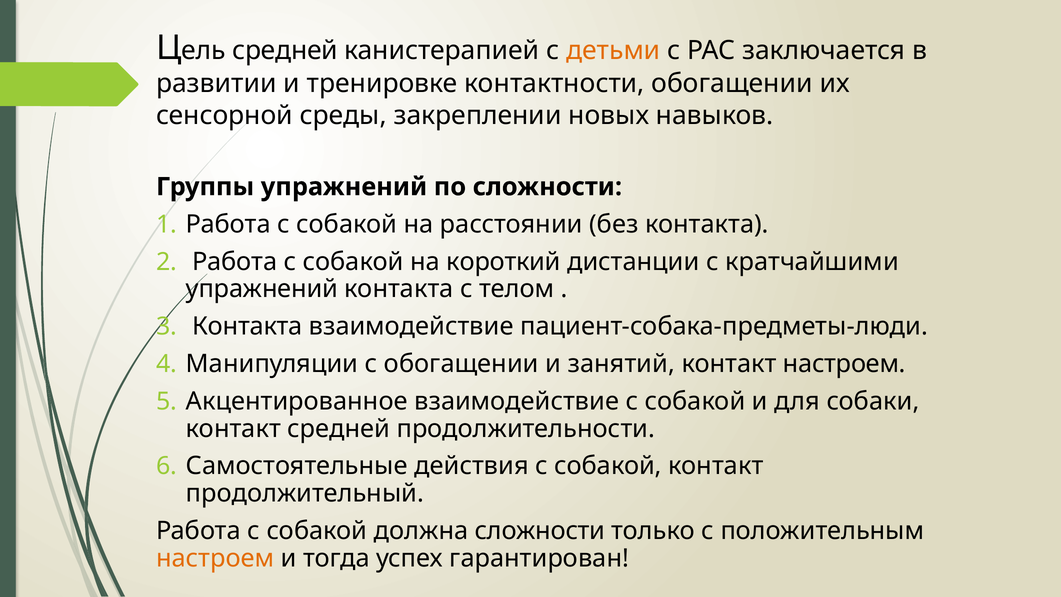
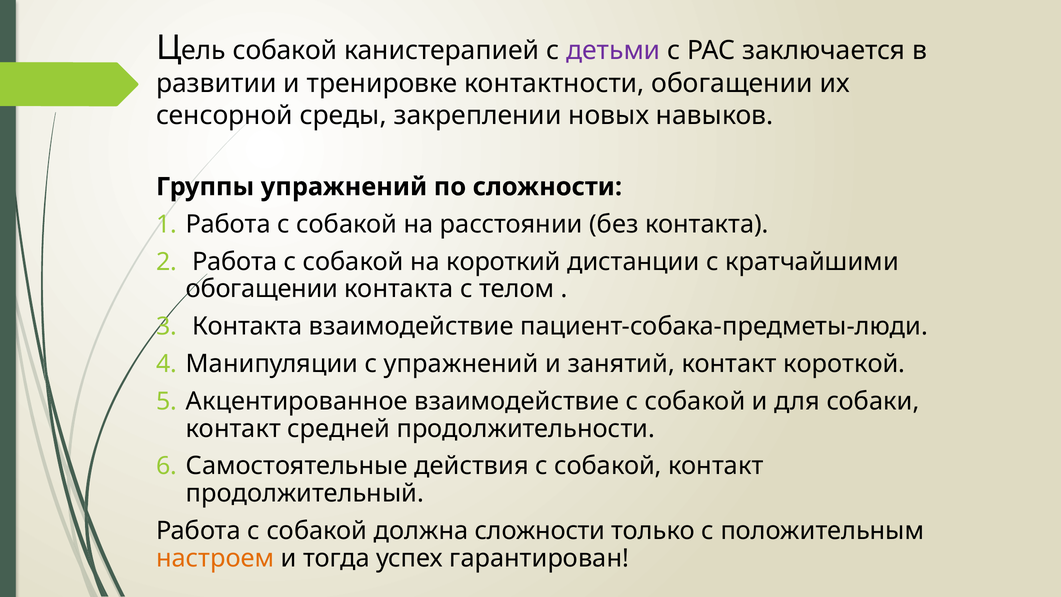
средней at (285, 50): средней -> собакой
детьми colour: orange -> purple
упражнений at (262, 289): упражнений -> обогащении
с обогащении: обогащении -> упражнений
контакт настроем: настроем -> короткой
